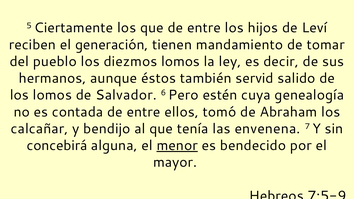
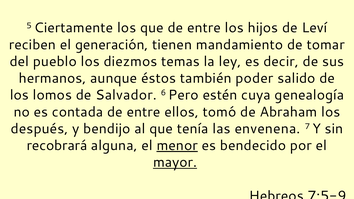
diezmos lomos: lomos -> temas
servid: servid -> poder
calcañar: calcañar -> después
concebirá: concebirá -> recobrará
mayor underline: none -> present
